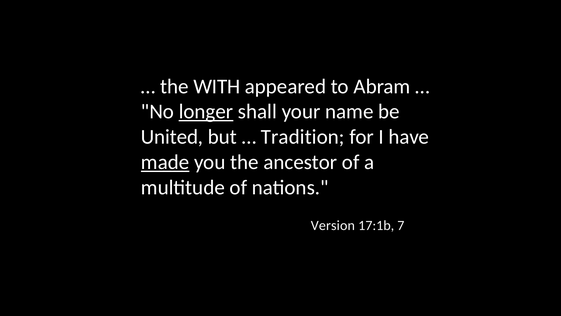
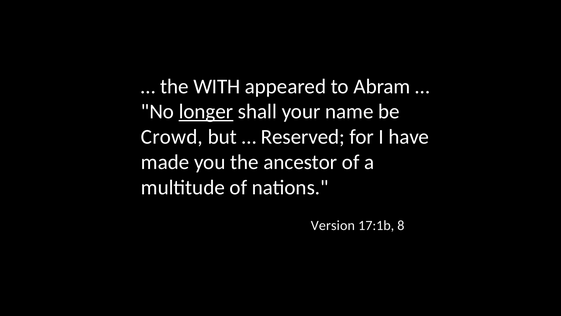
United: United -> Crowd
Tradition: Tradition -> Reserved
made underline: present -> none
7: 7 -> 8
